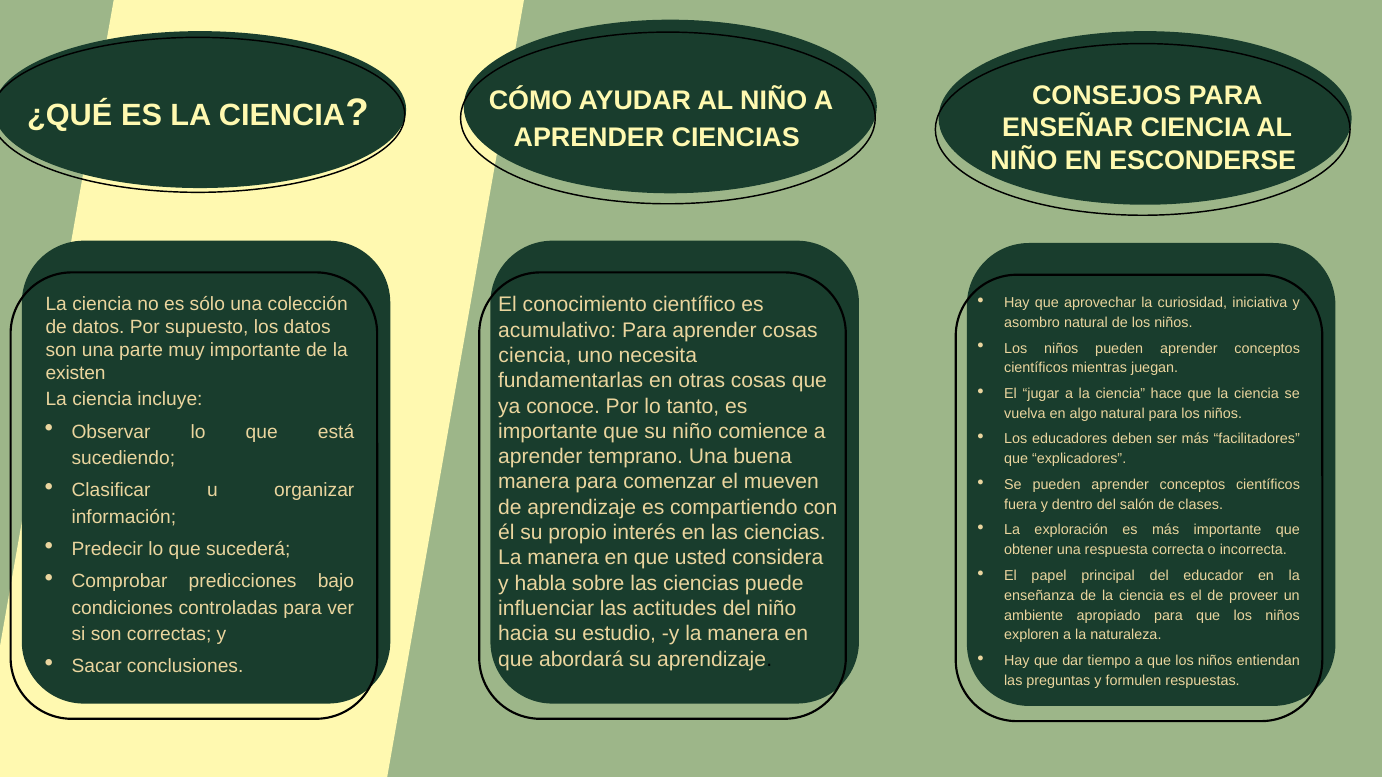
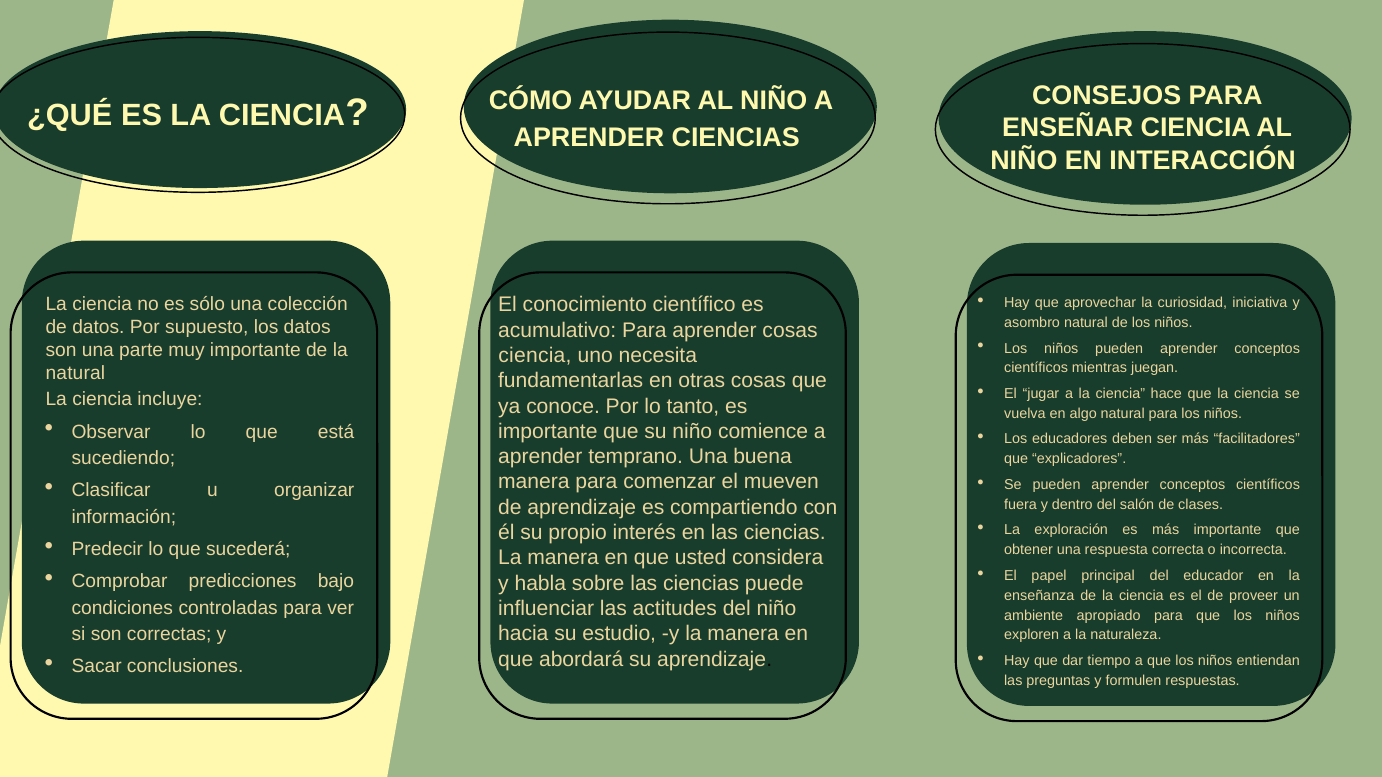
ESCONDERSE: ESCONDERSE -> INTERACCIÓN
existen at (76, 373): existen -> natural
